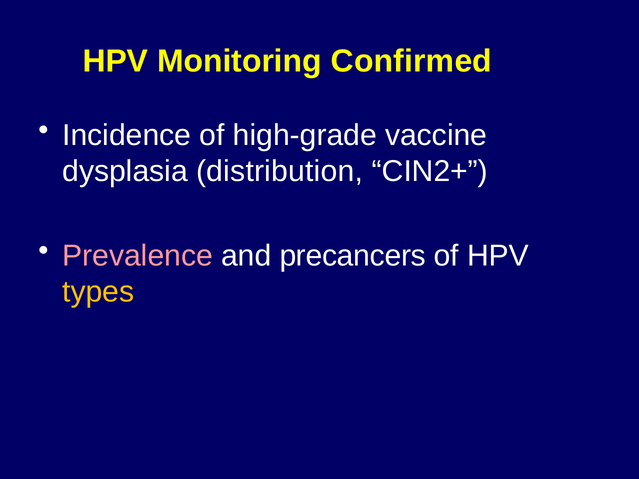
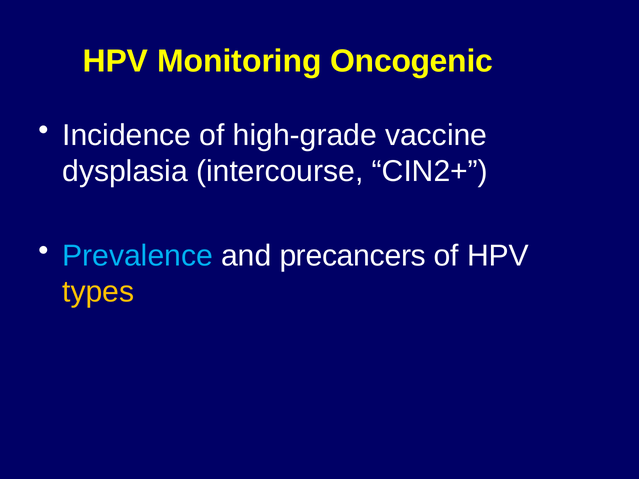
Confirmed: Confirmed -> Oncogenic
distribution: distribution -> intercourse
Prevalence colour: pink -> light blue
